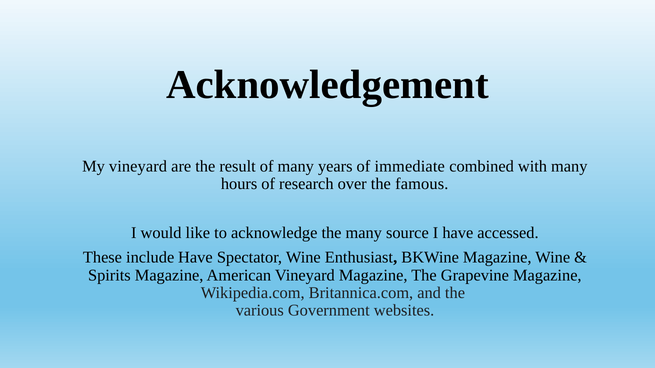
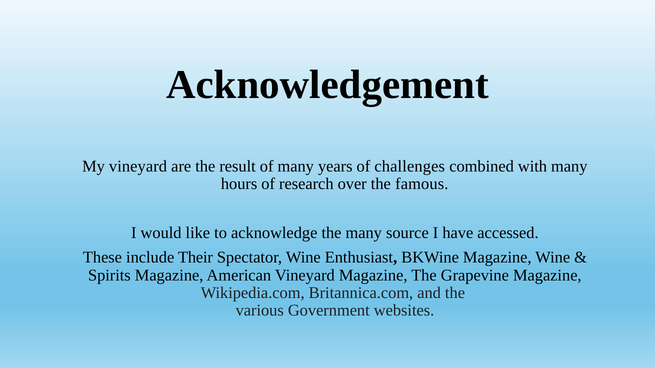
immediate: immediate -> challenges
include Have: Have -> Their
